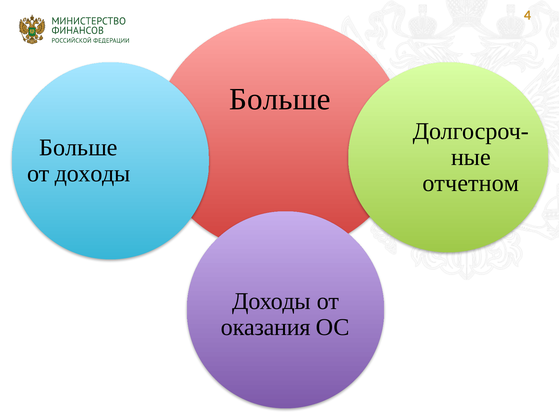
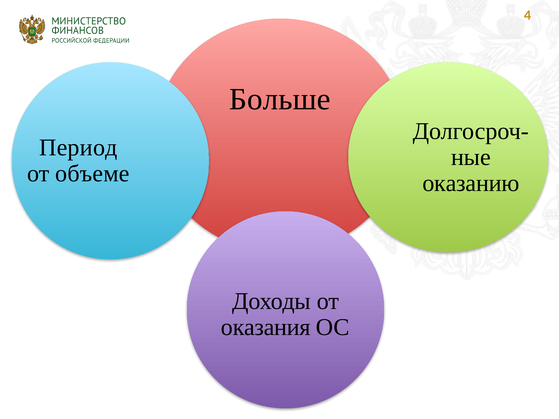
Больше at (78, 148): Больше -> Период
от доходы: доходы -> объеме
отчетном: отчетном -> оказанию
